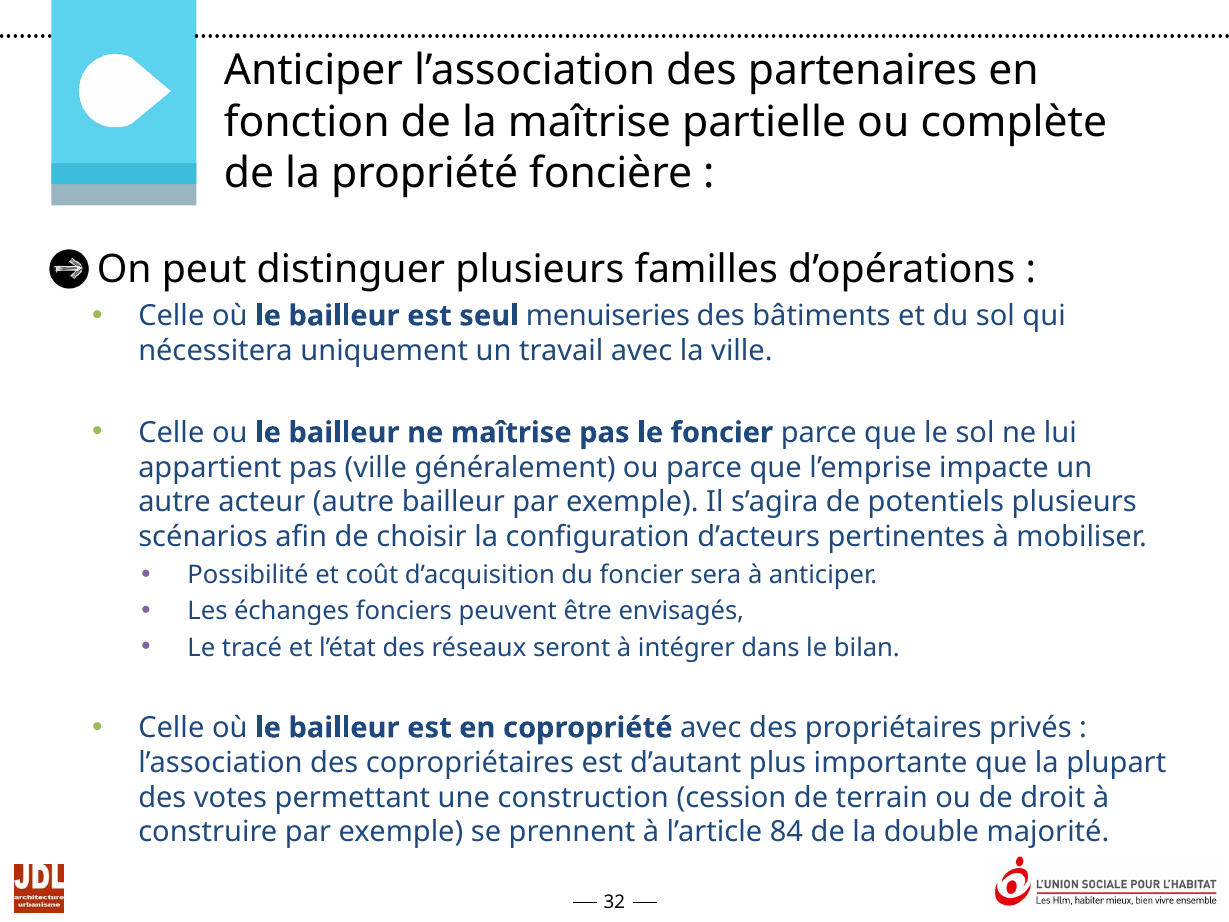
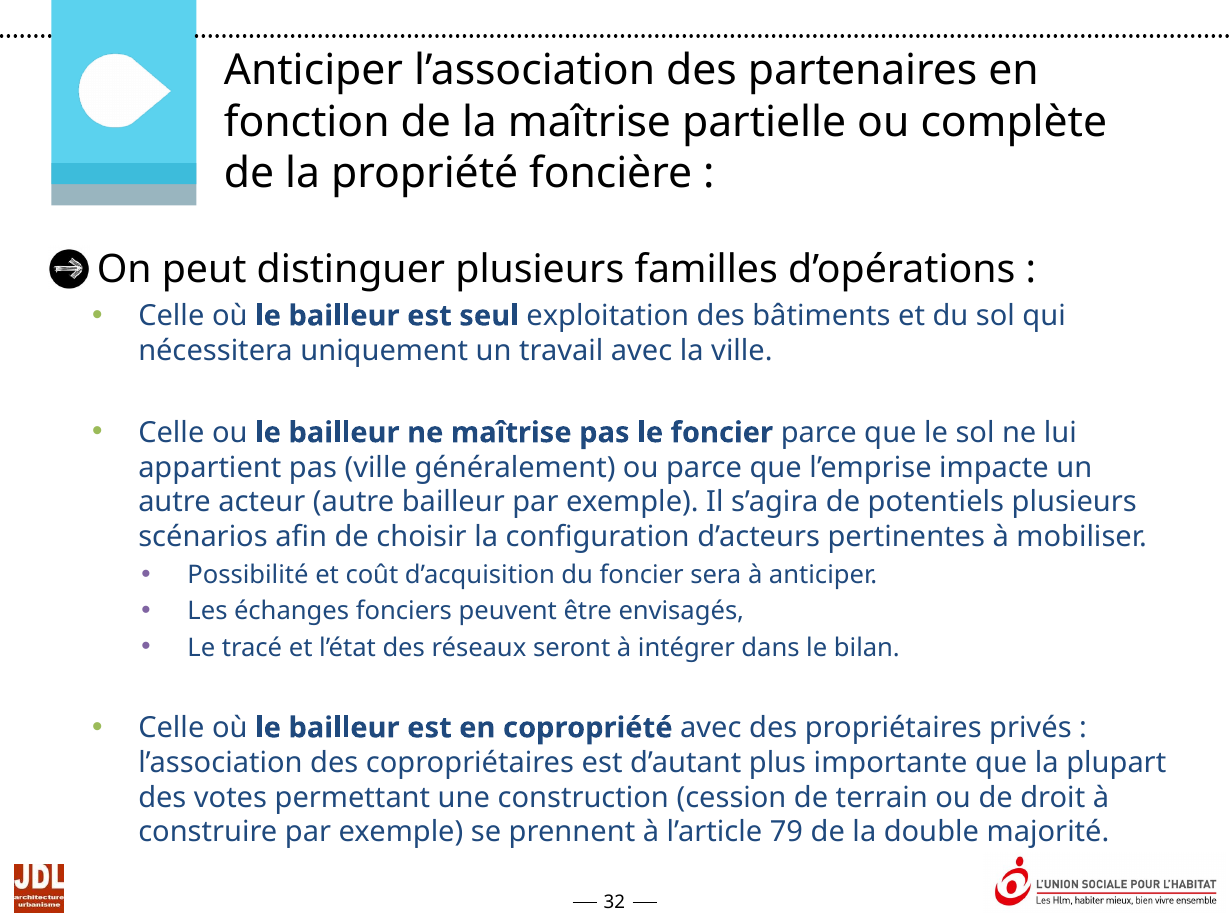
menuiseries: menuiseries -> exploitation
84: 84 -> 79
